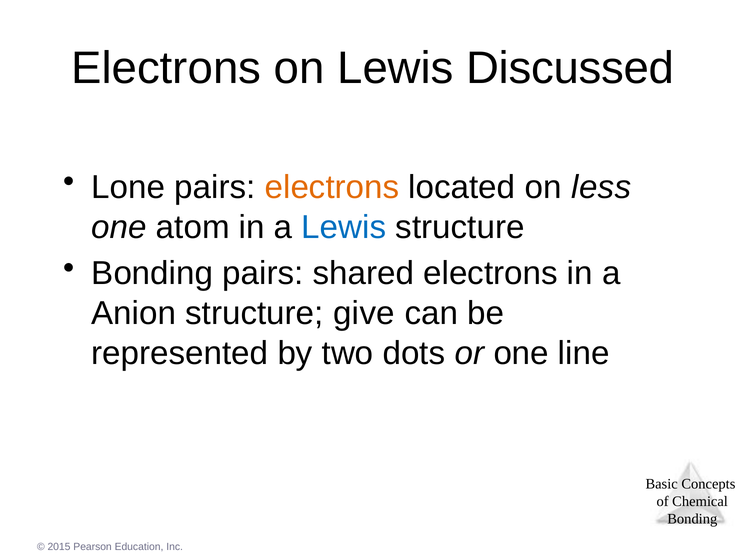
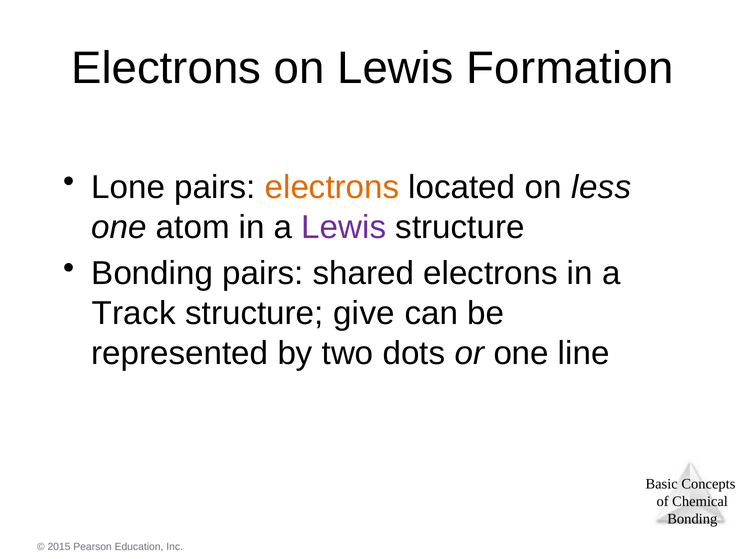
Discussed: Discussed -> Formation
Lewis at (344, 227) colour: blue -> purple
Anion: Anion -> Track
